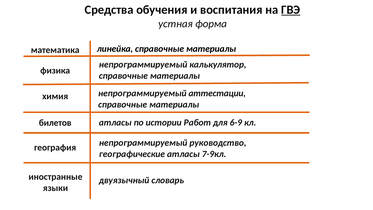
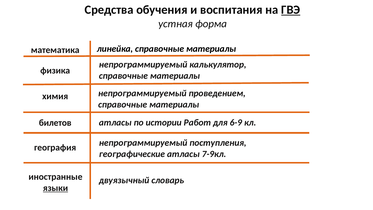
аттестации: аттестации -> проведением
руководство: руководство -> поступления
языки underline: none -> present
